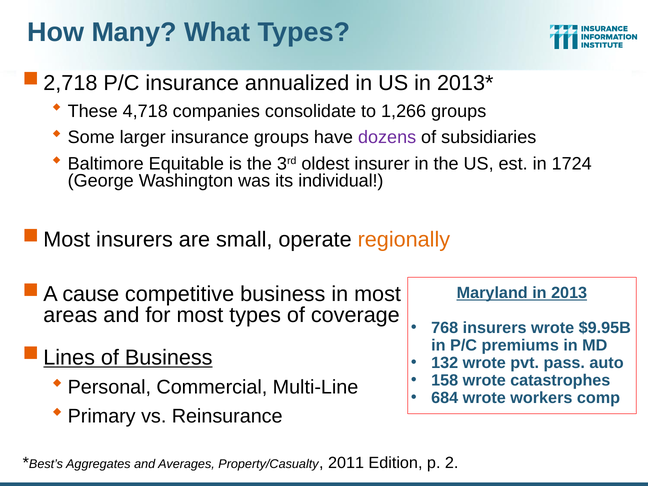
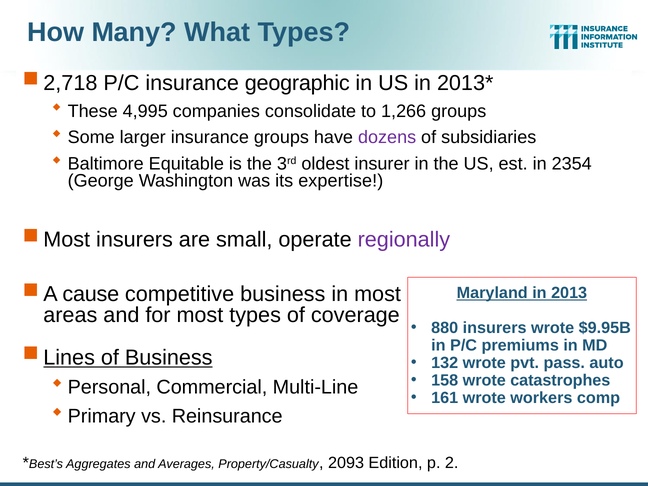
annualized: annualized -> geographic
4,718: 4,718 -> 4,995
1724: 1724 -> 2354
individual: individual -> expertise
regionally colour: orange -> purple
768: 768 -> 880
684: 684 -> 161
2011: 2011 -> 2093
